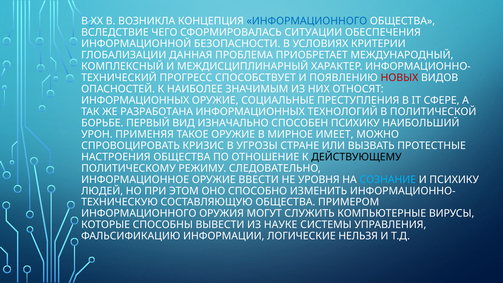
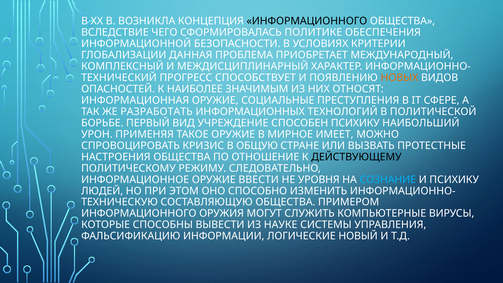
ИНФОРМАЦИОННОГО at (307, 21) colour: blue -> black
СИТУАЦИИ: СИТУАЦИИ -> ПОЛИТИКЕ
НОВЫХ colour: red -> orange
ИНФОРМАЦИОННЫХ at (135, 100): ИНФОРМАЦИОННЫХ -> ИНФОРМАЦИОННАЯ
РАЗРАБОТАНА: РАЗРАБОТАНА -> РАЗРАБОТАТЬ
ИЗНАЧАЛЬНО: ИЗНАЧАЛЬНО -> УЧРЕЖДЕНИЕ
УГРОЗЫ: УГРОЗЫ -> ОБЩУЮ
НЕЛЬЗЯ: НЕЛЬЗЯ -> НОВЫЙ
